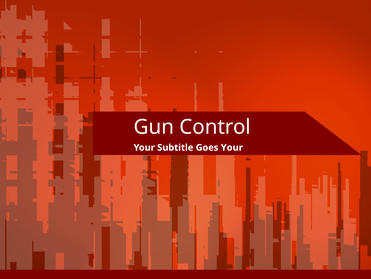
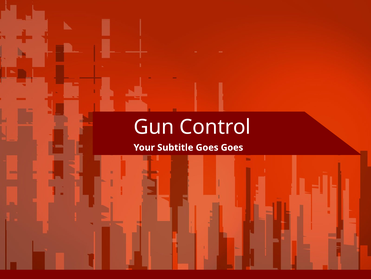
Goes Your: Your -> Goes
